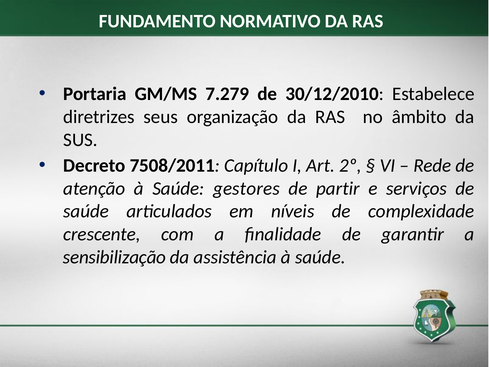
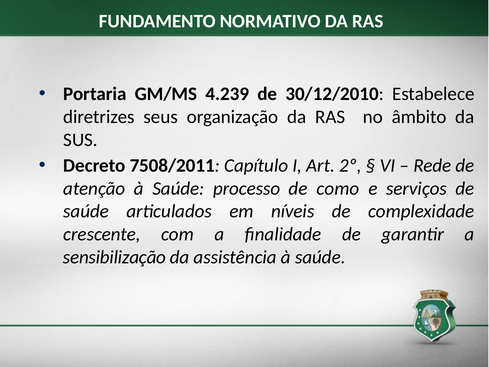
7.279: 7.279 -> 4.239
gestores: gestores -> processo
partir: partir -> como
